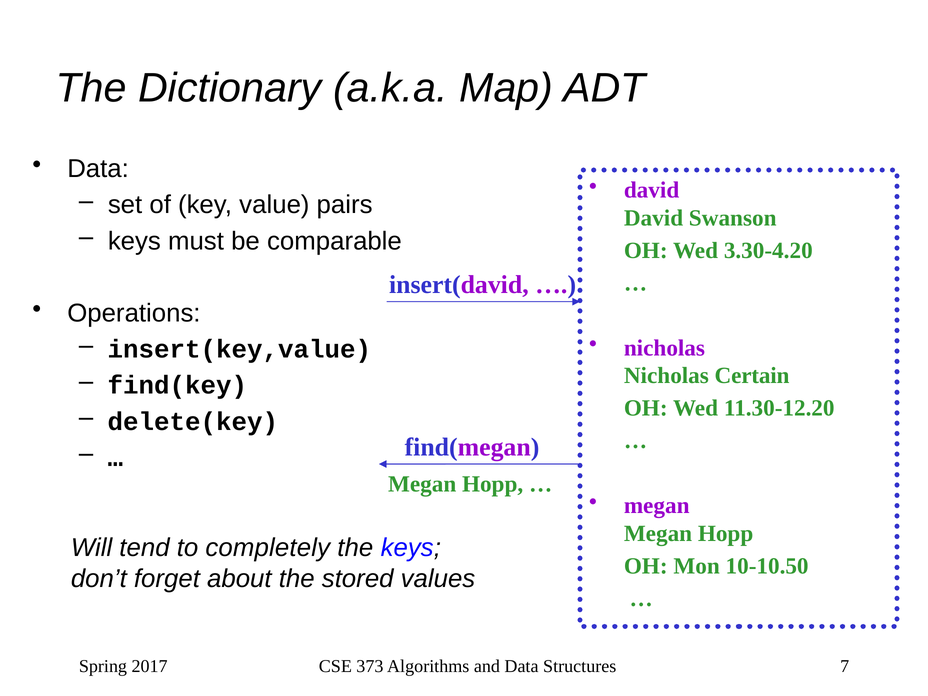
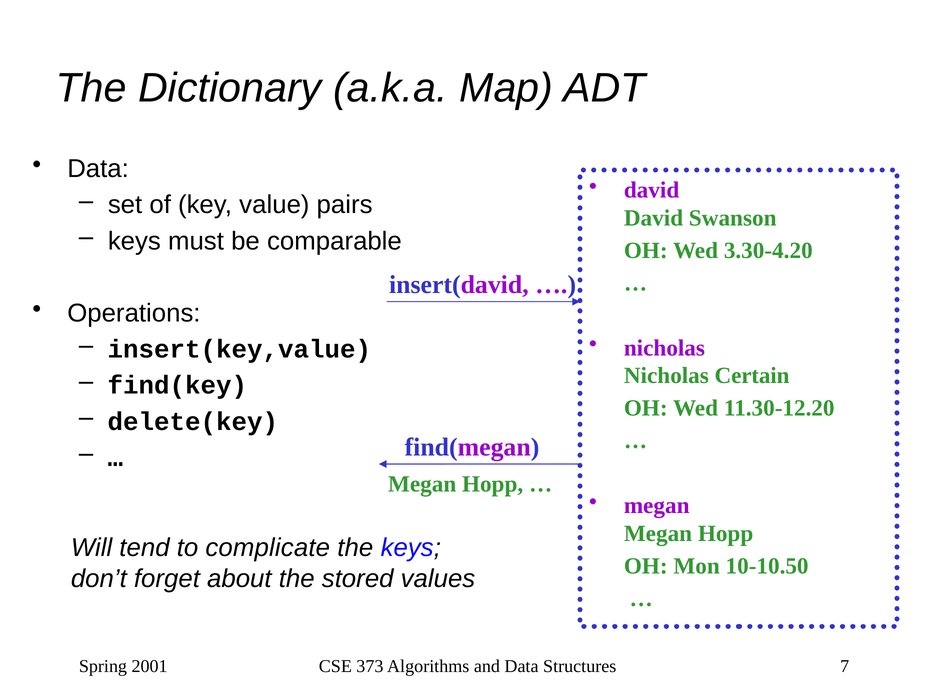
completely: completely -> complicate
2017: 2017 -> 2001
